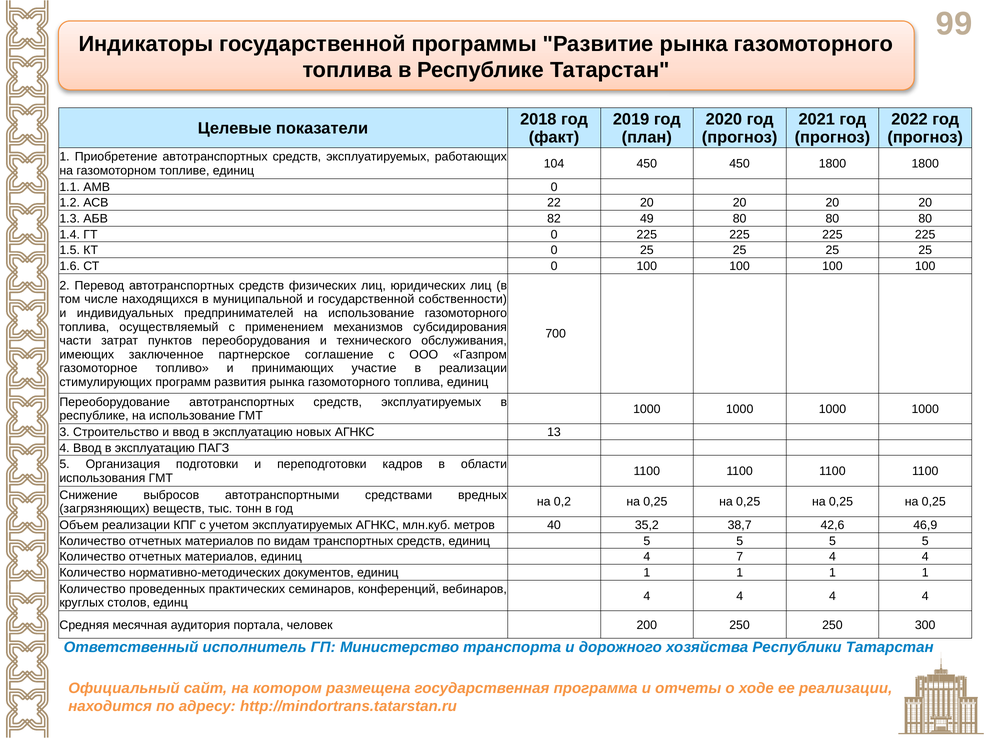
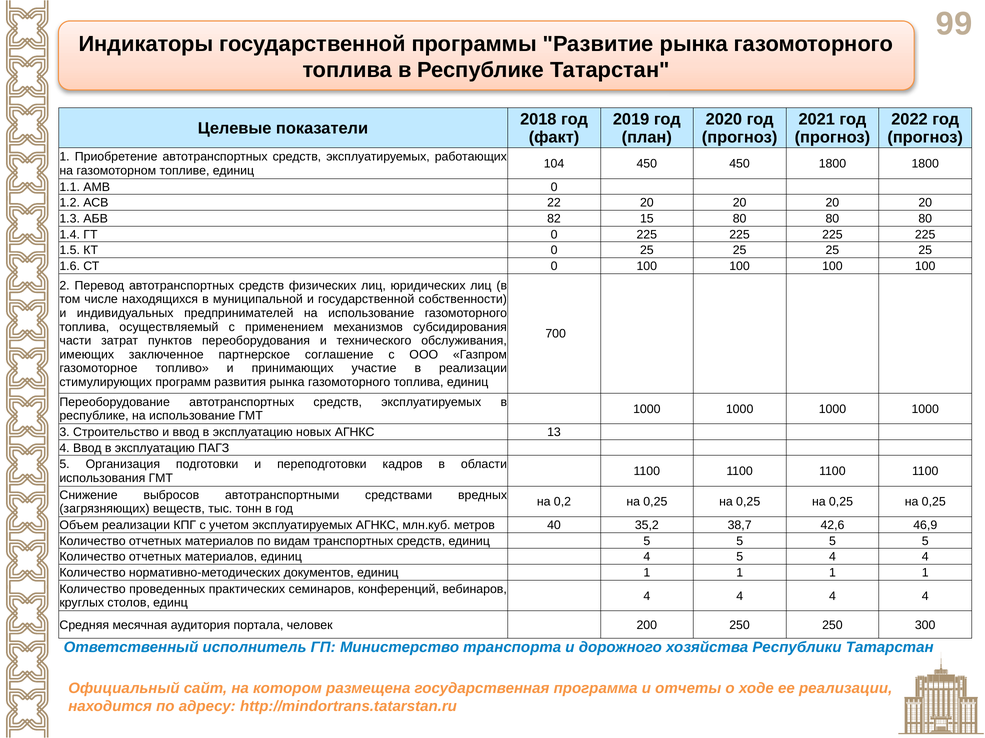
49: 49 -> 15
4 7: 7 -> 5
